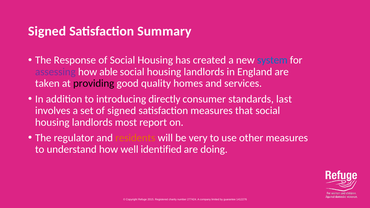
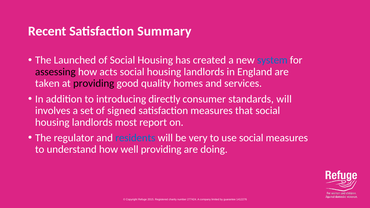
Signed at (47, 31): Signed -> Recent
Response: Response -> Launched
assessing colour: purple -> black
able: able -> acts
standards last: last -> will
residents colour: orange -> blue
use other: other -> social
well identified: identified -> providing
